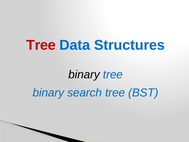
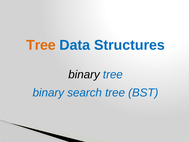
Tree at (41, 45) colour: red -> orange
